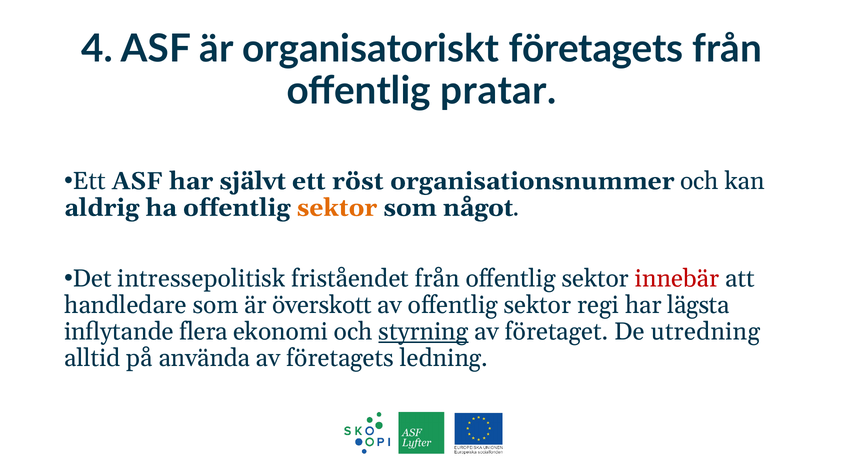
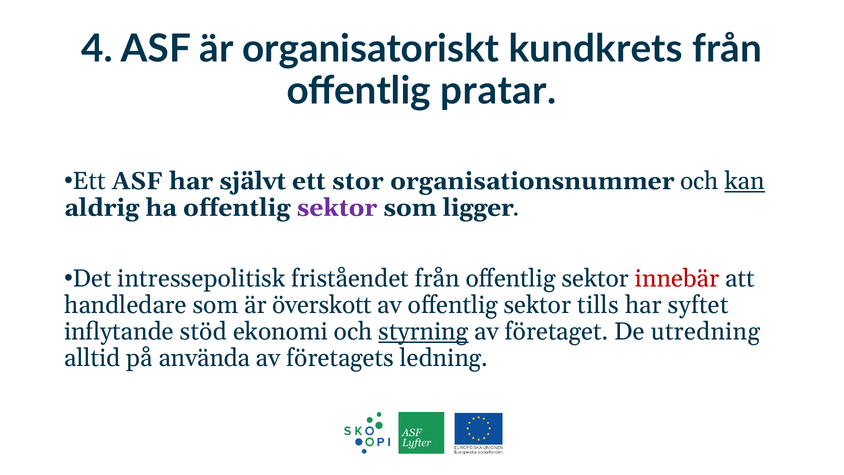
organisatoriskt företagets: företagets -> kundkrets
röst: röst -> stor
kan underline: none -> present
sektor at (337, 208) colour: orange -> purple
något: något -> ligger
regi: regi -> tills
lägsta: lägsta -> syftet
flera: flera -> stöd
